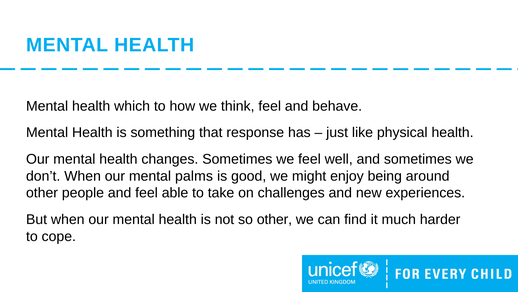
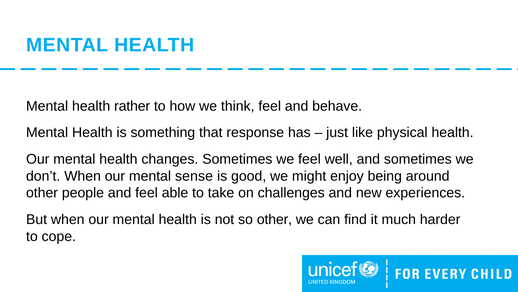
which: which -> rather
palms: palms -> sense
